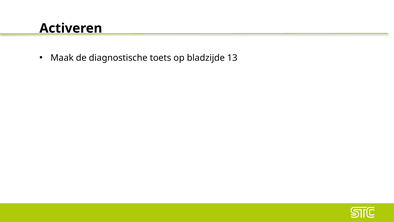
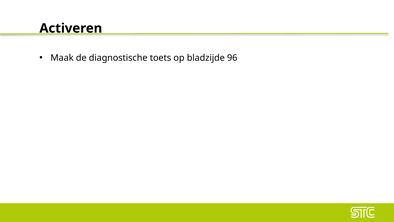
13: 13 -> 96
